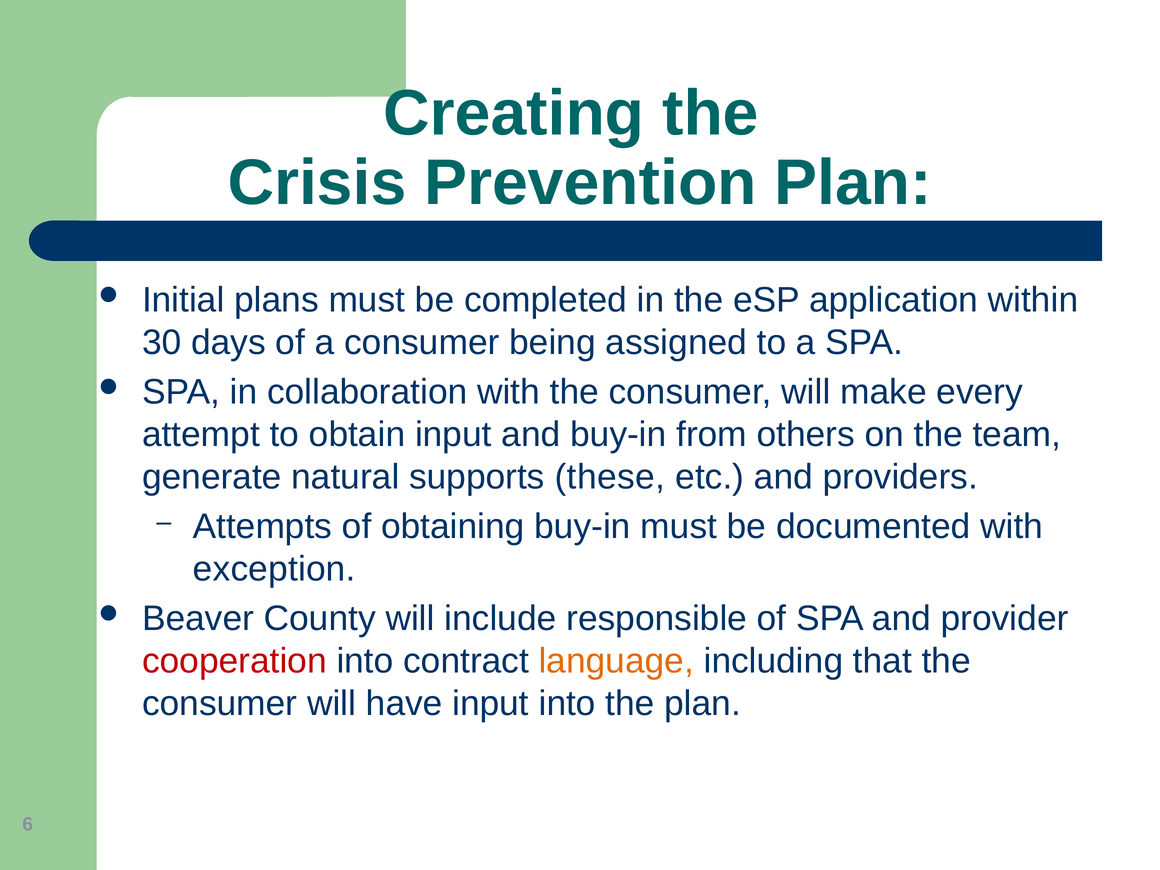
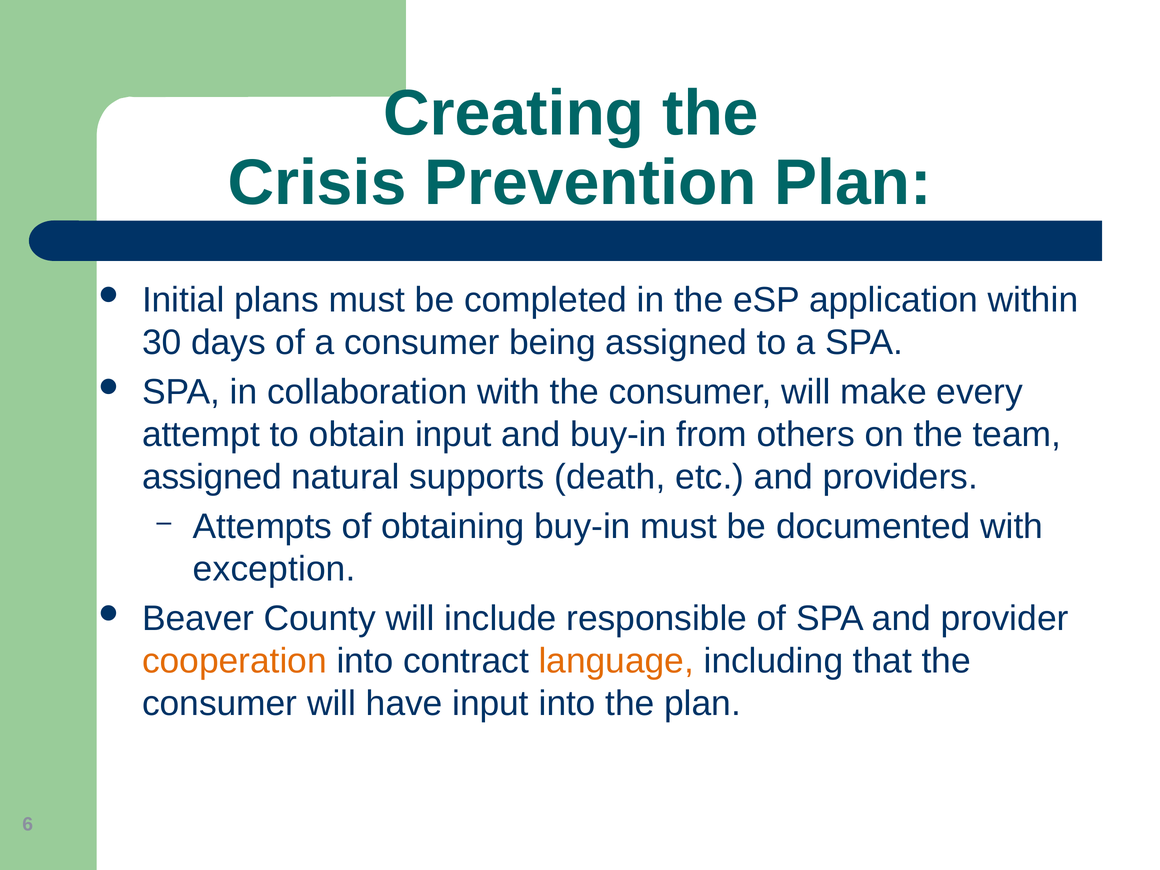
generate at (212, 477): generate -> assigned
these: these -> death
cooperation colour: red -> orange
